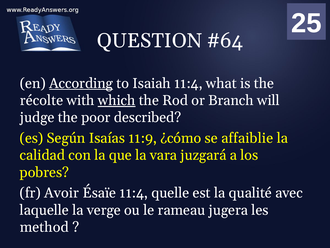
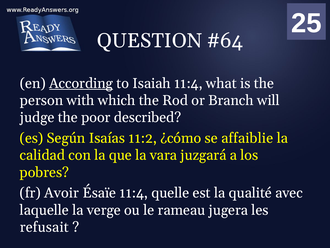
récolte: récolte -> person
which underline: present -> none
11:9: 11:9 -> 11:2
method: method -> refusait
